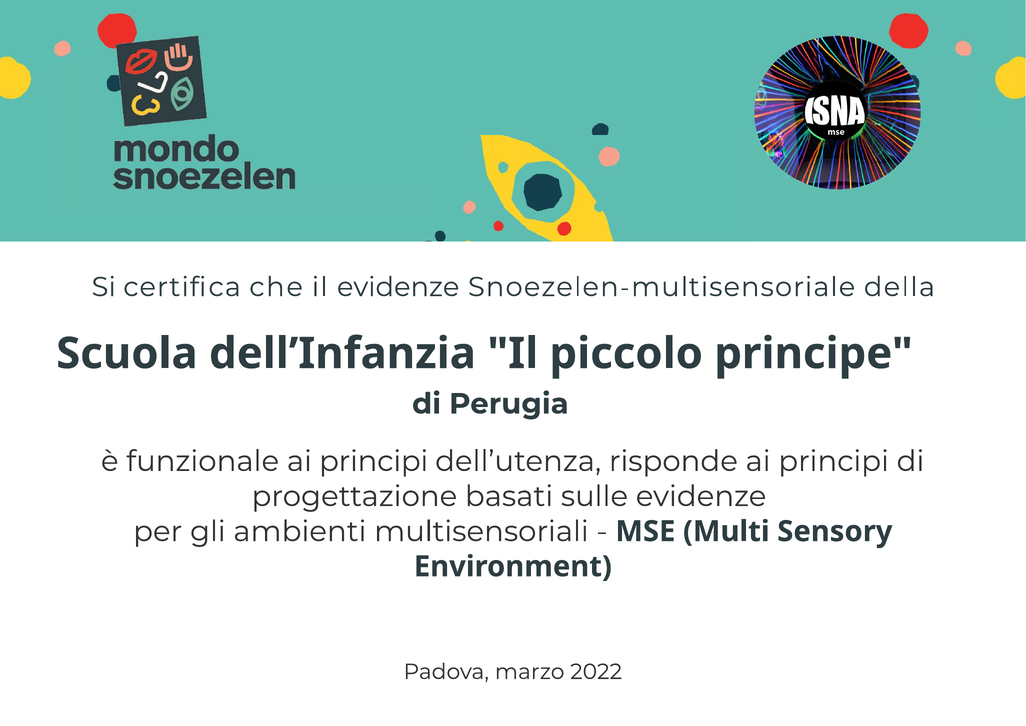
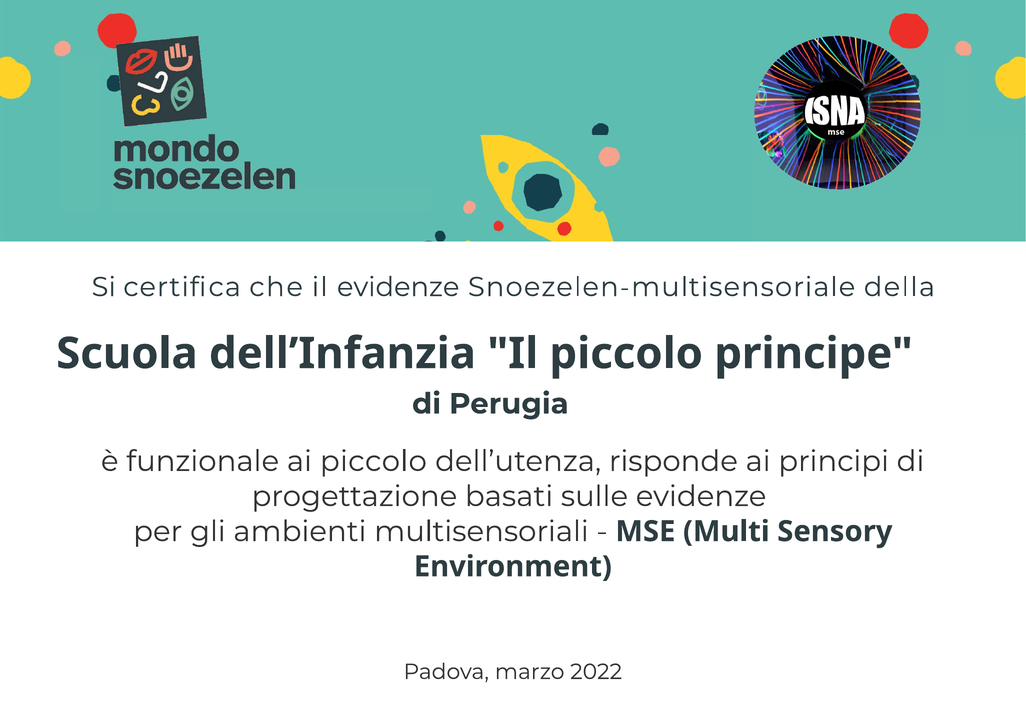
funzionale ai principi: principi -> piccolo
